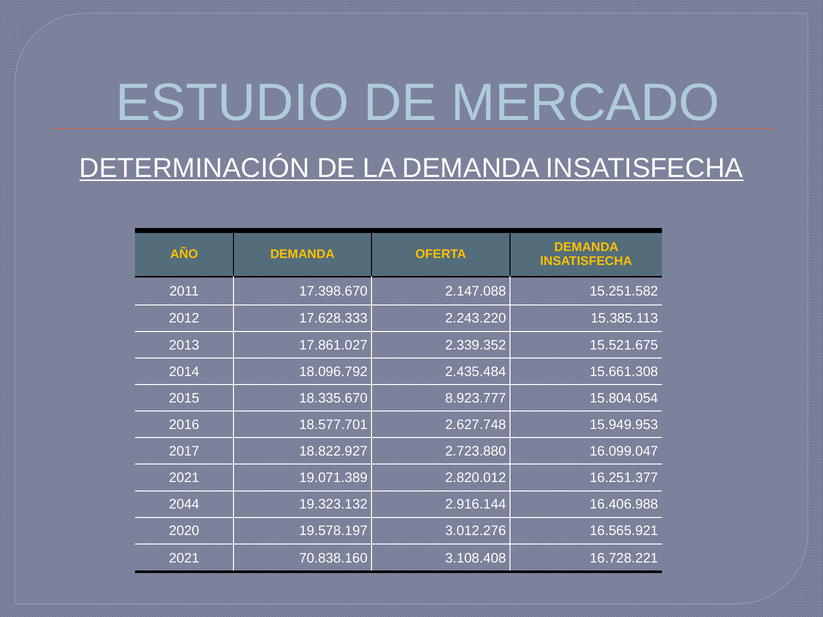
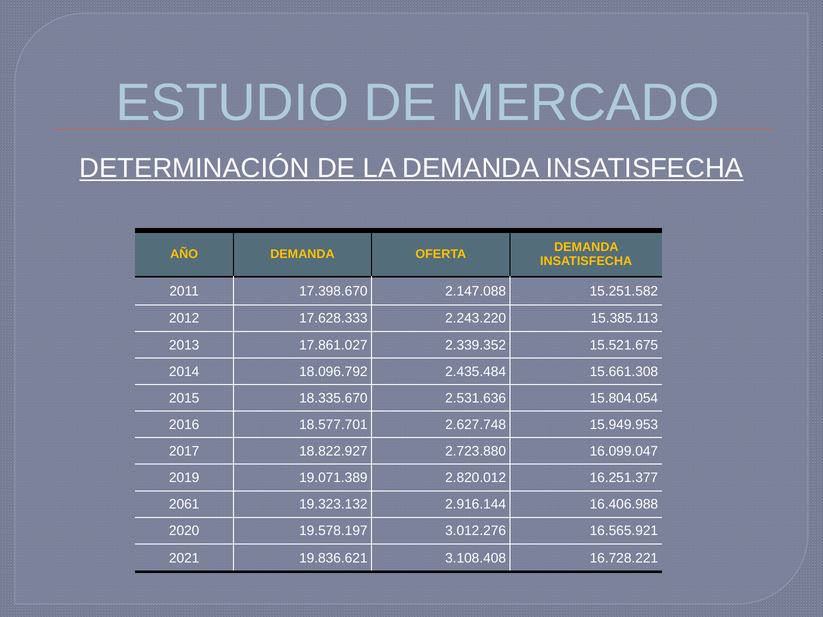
8.923.777: 8.923.777 -> 2.531.636
2021 at (184, 478): 2021 -> 2019
2044: 2044 -> 2061
70.838.160: 70.838.160 -> 19.836.621
